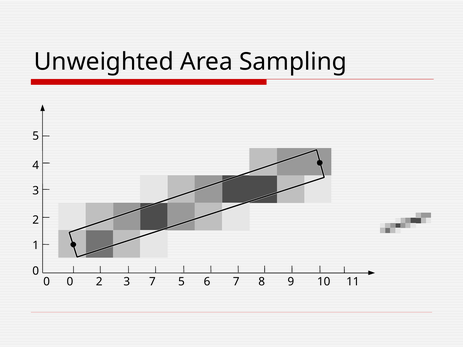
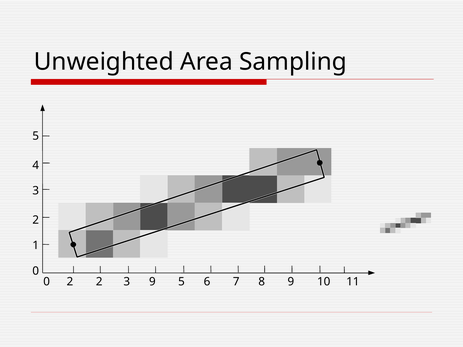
0 0: 0 -> 2
3 7: 7 -> 9
